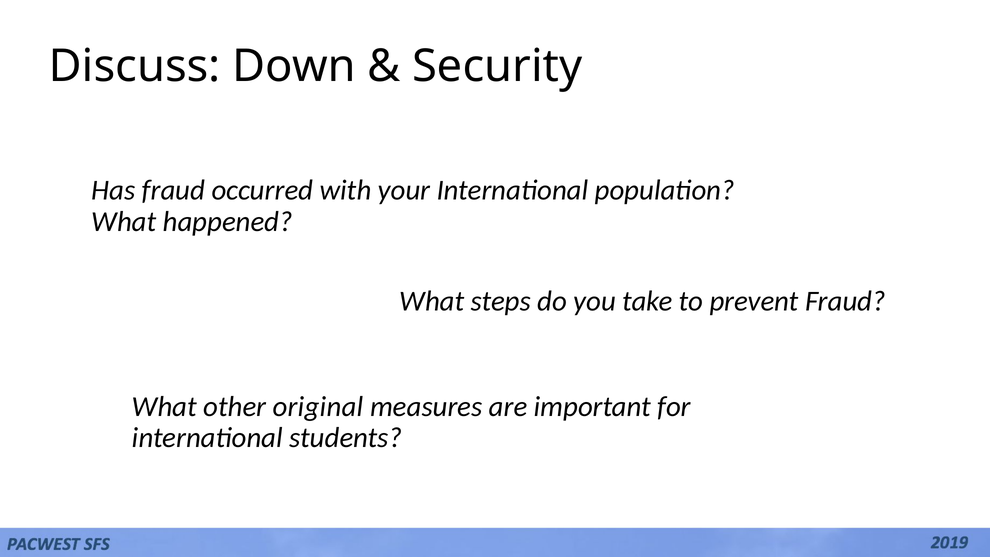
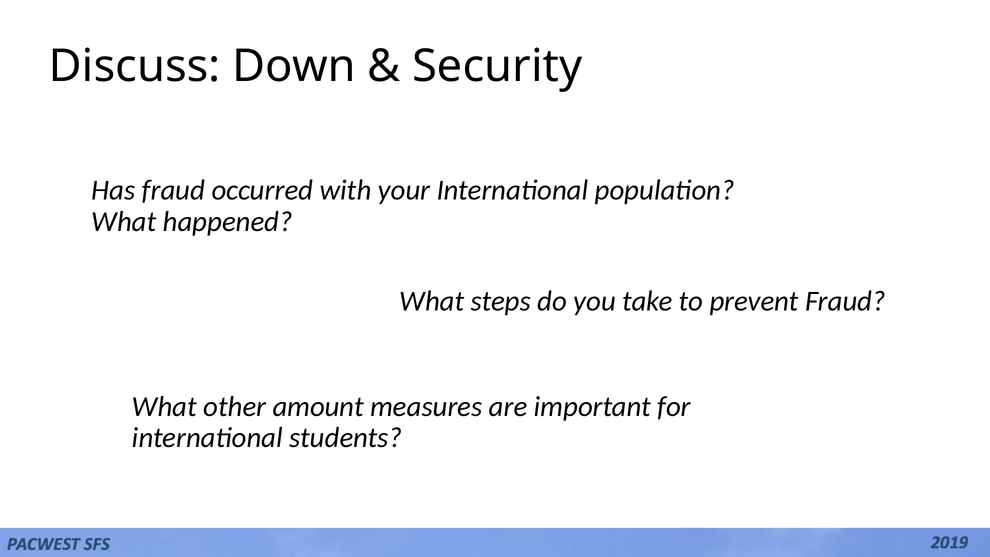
original: original -> amount
